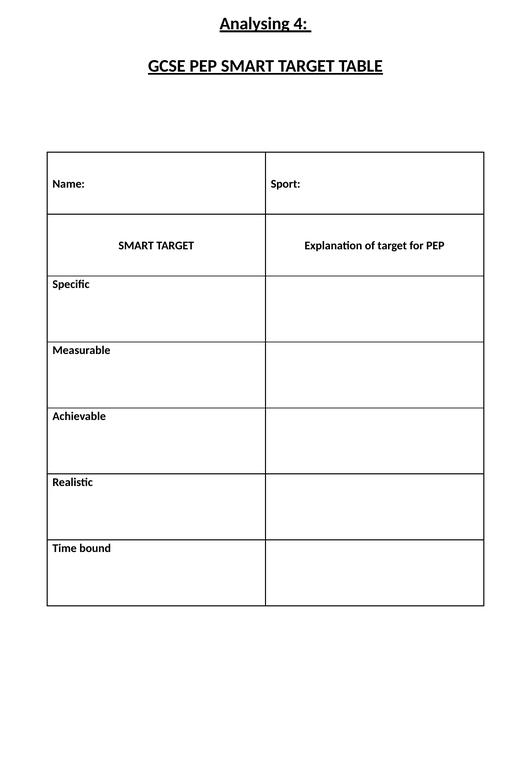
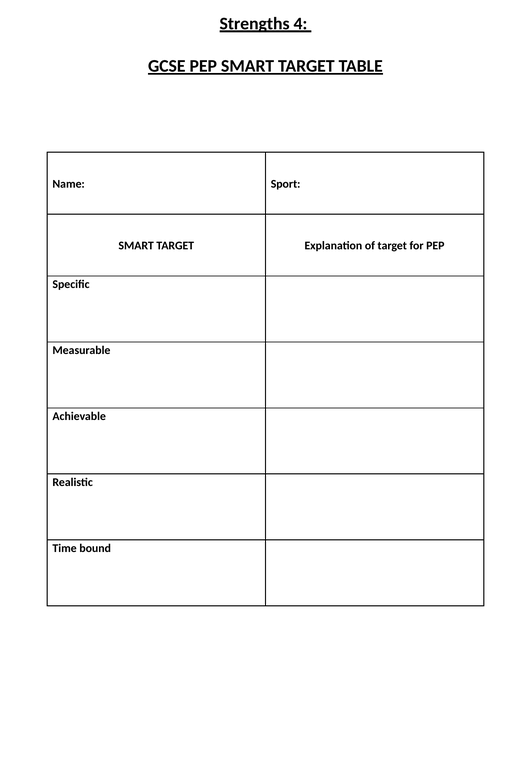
Analysing: Analysing -> Strengths
